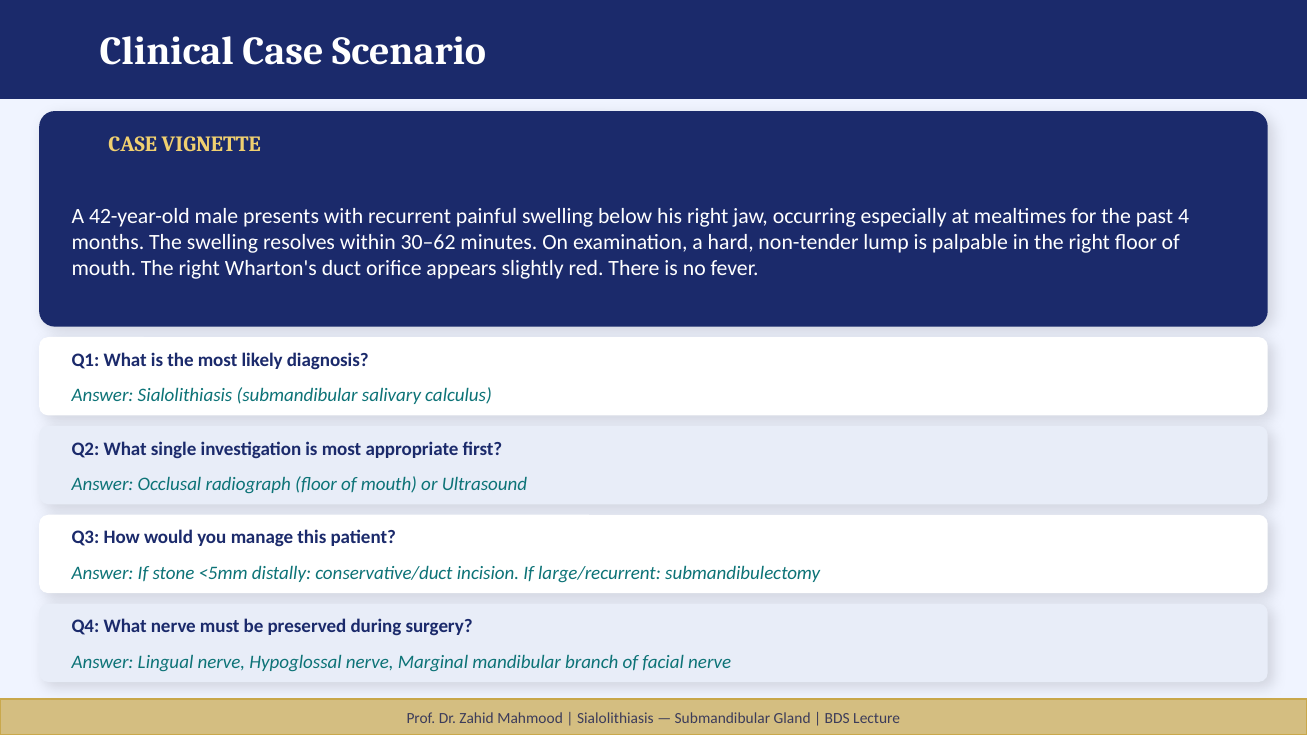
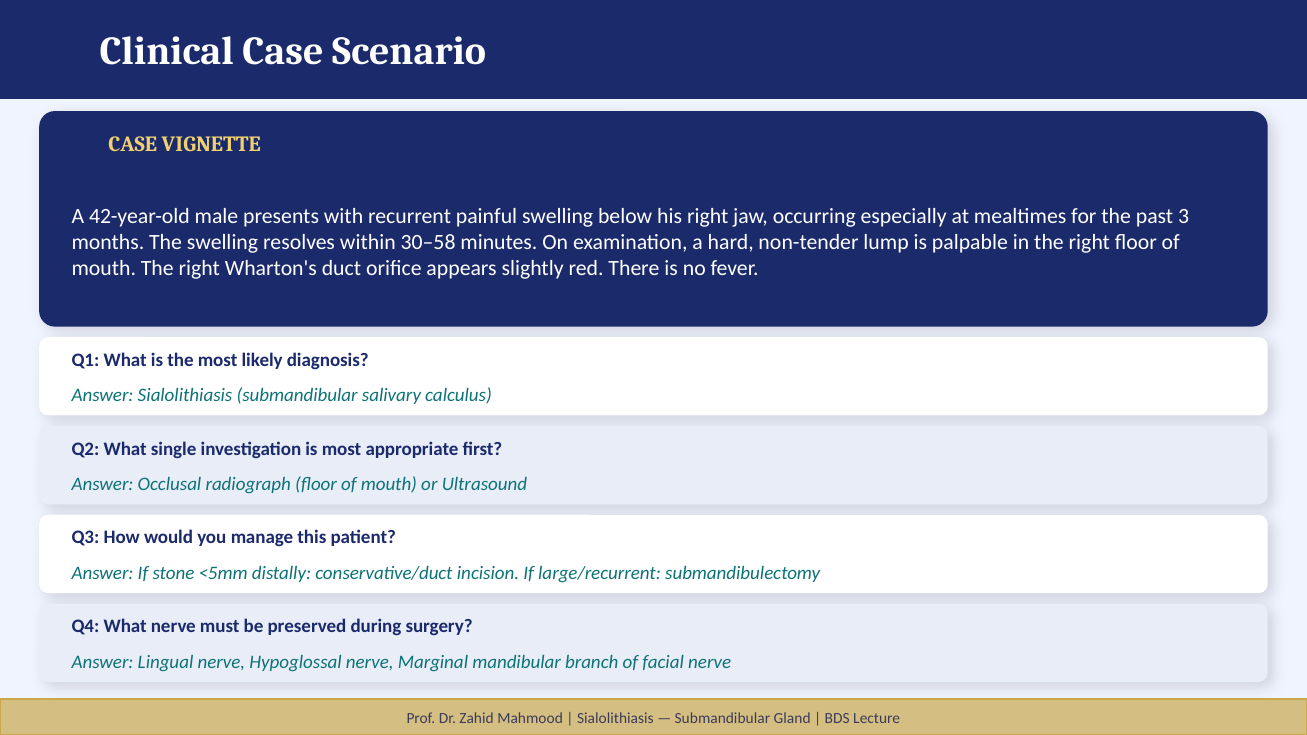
4: 4 -> 3
30–62: 30–62 -> 30–58
